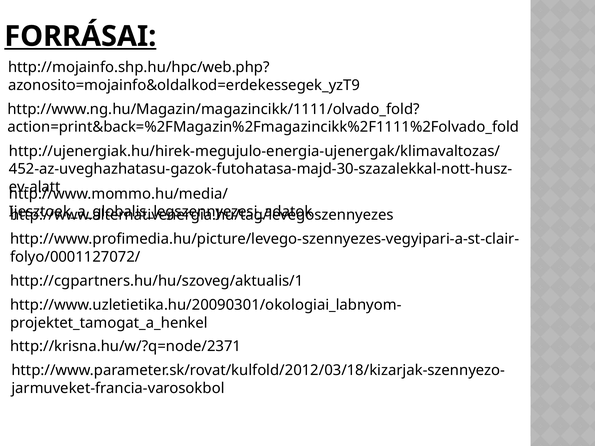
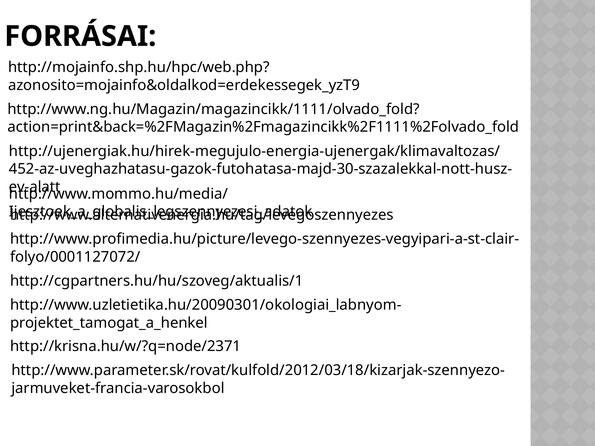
FORRÁSAI underline: present -> none
